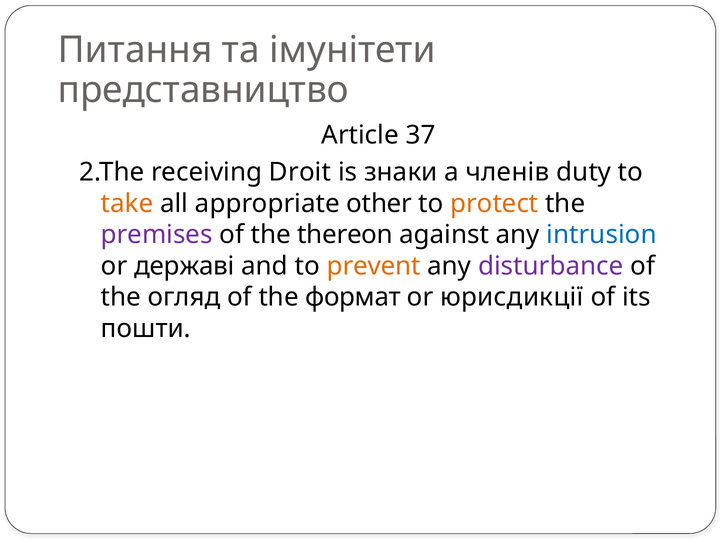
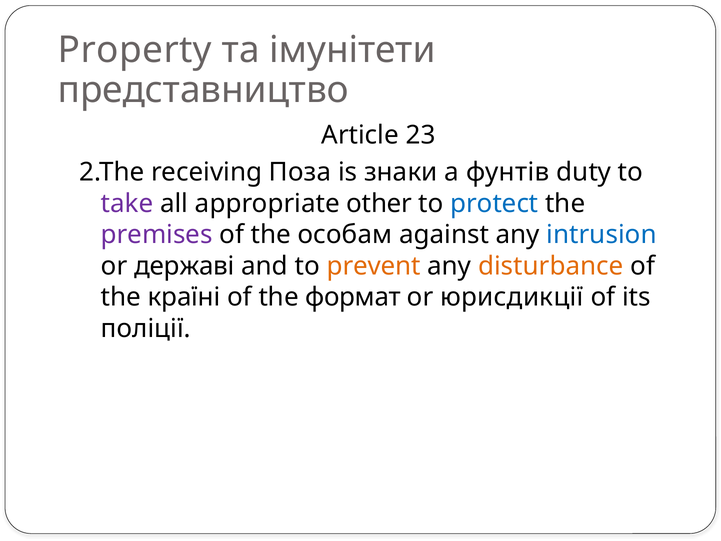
Питання: Питання -> Property
37: 37 -> 23
Droit: Droit -> Поза
членів: членів -> фунтів
take colour: orange -> purple
protect colour: orange -> blue
thereon: thereon -> особам
disturbance colour: purple -> orange
огляд: огляд -> країні
пошти: пошти -> поліції
